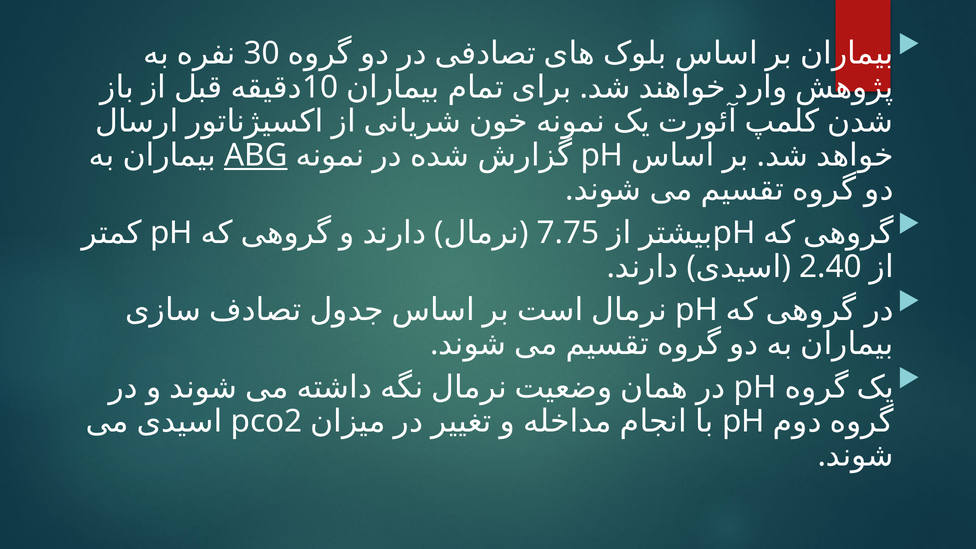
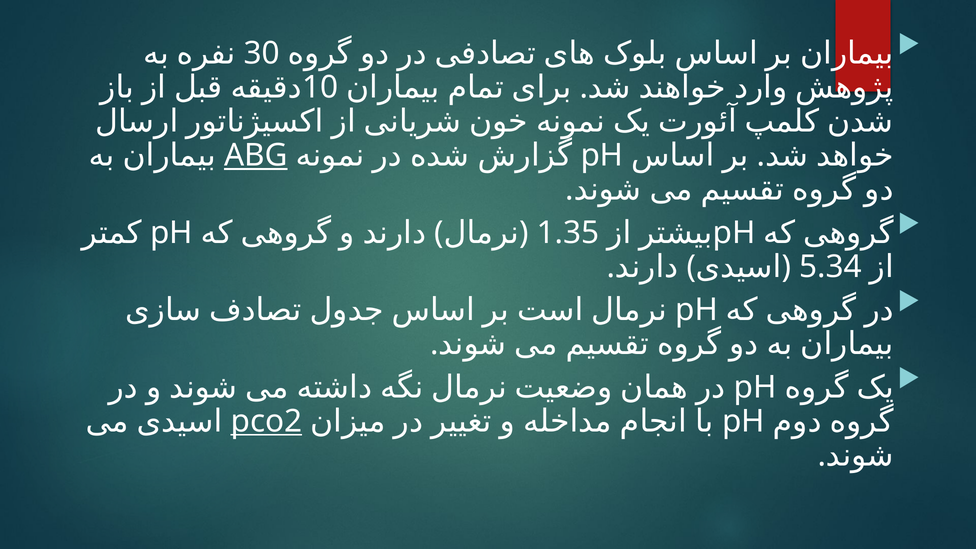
7.75: 7.75 -> 1.35
2.40: 2.40 -> 5.34
pco2 underline: none -> present
